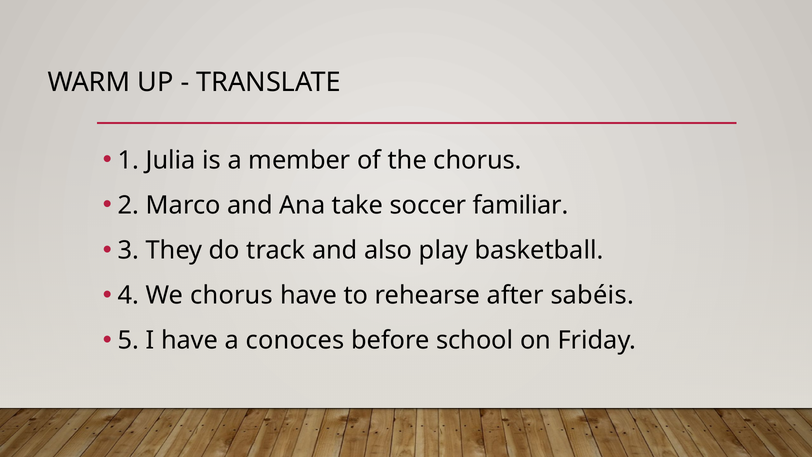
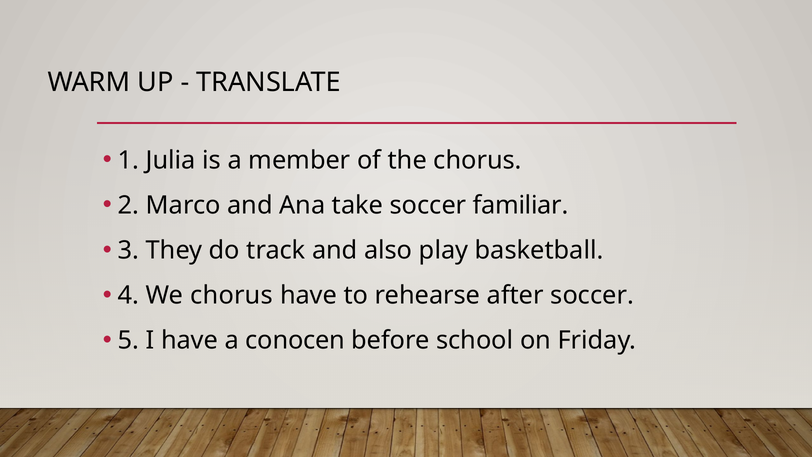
after sabéis: sabéis -> soccer
conoces: conoces -> conocen
